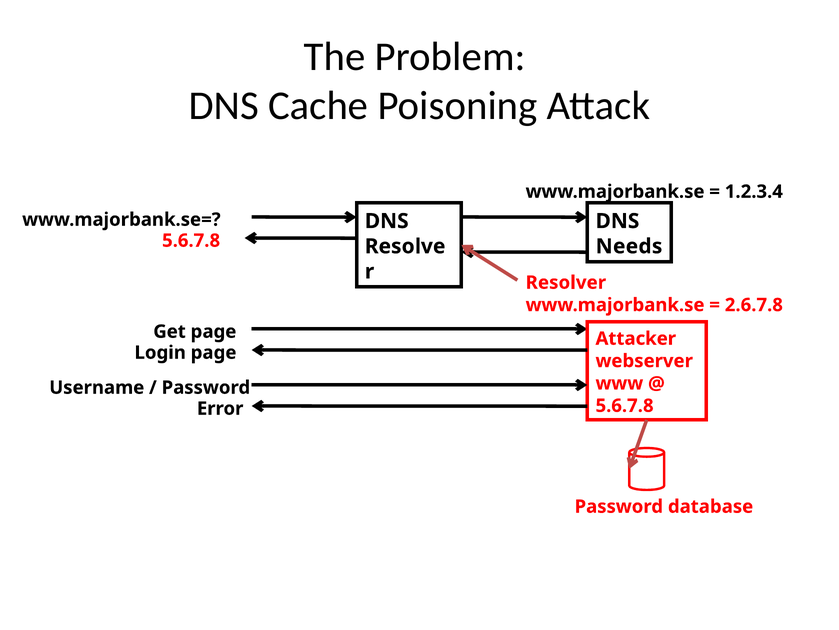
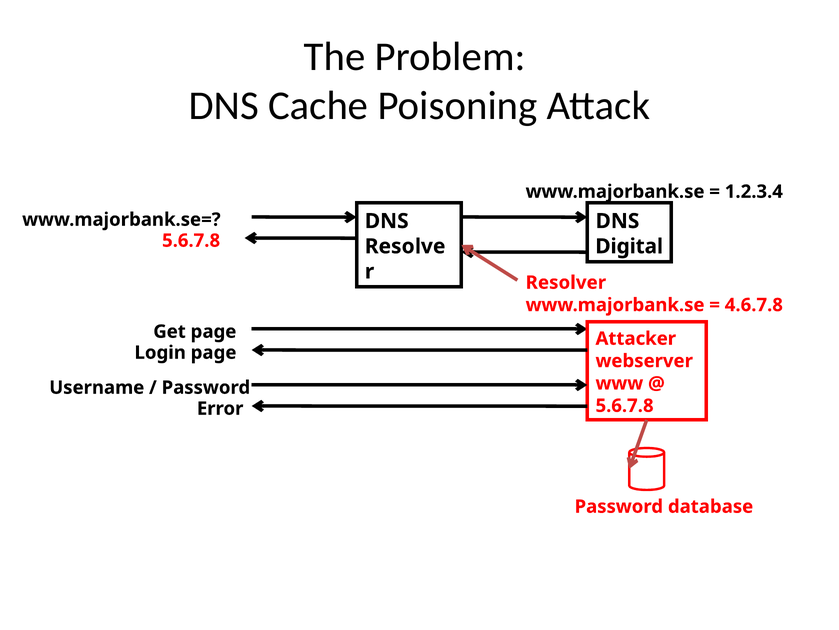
Needs: Needs -> Digital
2.6.7.8: 2.6.7.8 -> 4.6.7.8
